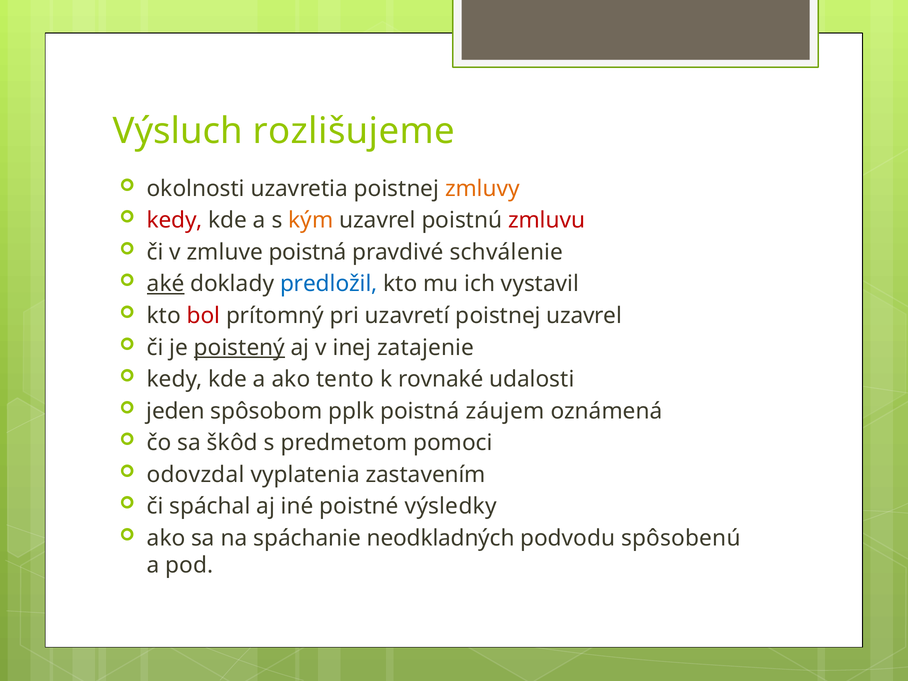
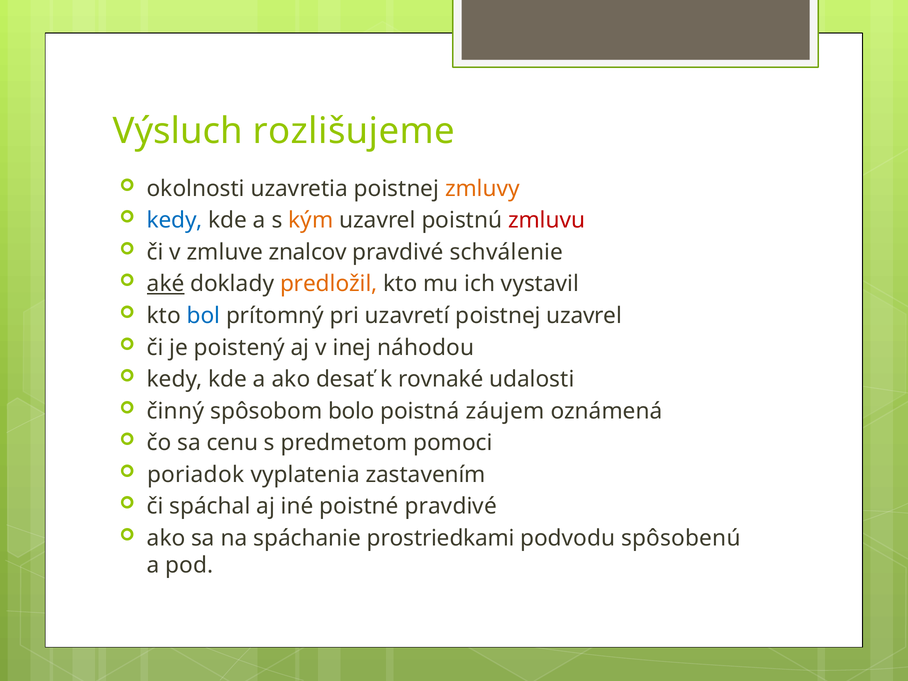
kedy at (175, 220) colour: red -> blue
zmluve poistná: poistná -> znalcov
predložil colour: blue -> orange
bol colour: red -> blue
poistený underline: present -> none
zatajenie: zatajenie -> náhodou
tento: tento -> desať
jeden: jeden -> činný
pplk: pplk -> bolo
škôd: škôd -> cenu
odovzdal: odovzdal -> poriadok
poistné výsledky: výsledky -> pravdivé
neodkladných: neodkladných -> prostriedkami
